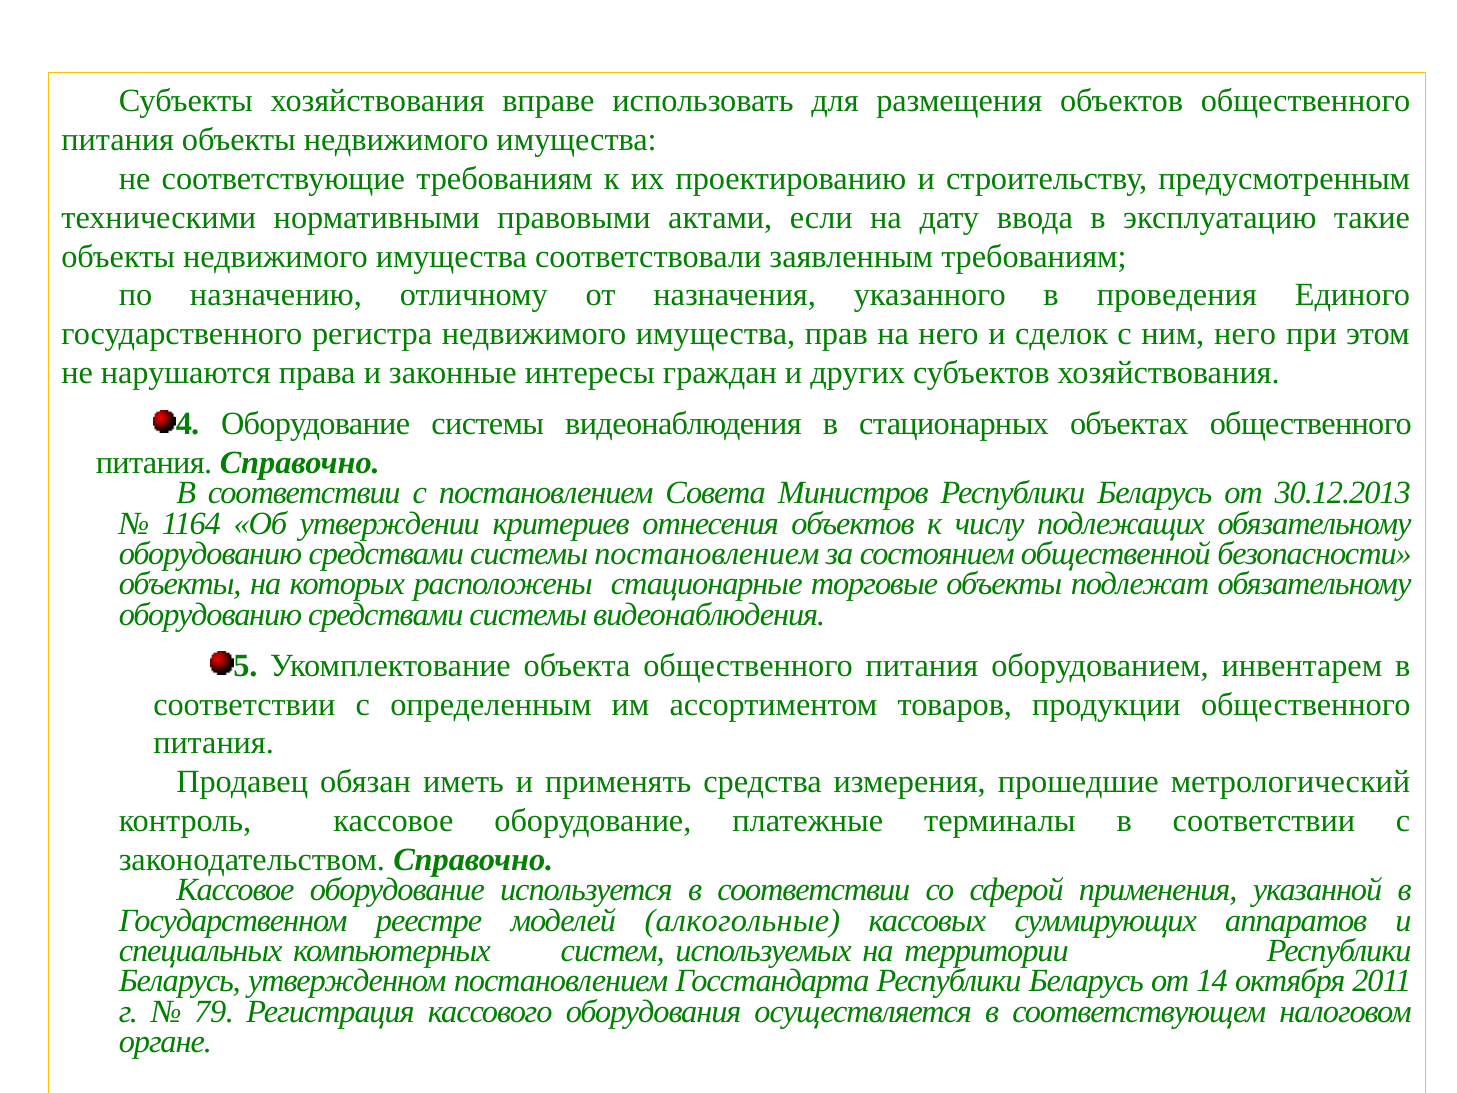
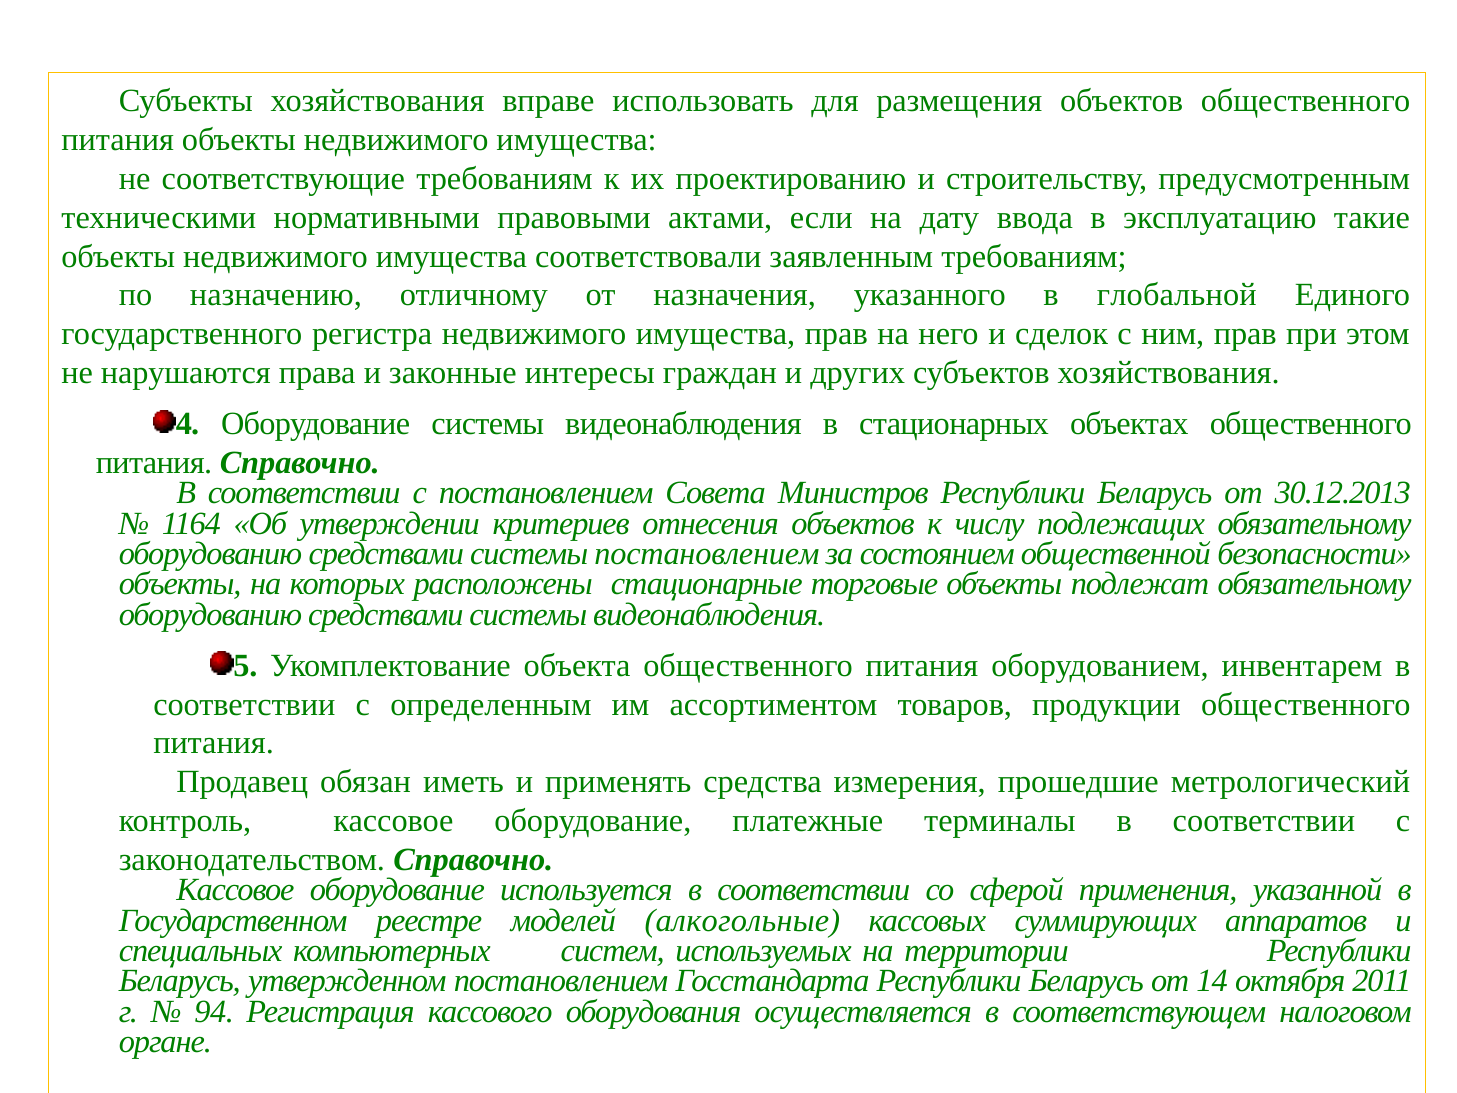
проведения: проведения -> глобальной
ним него: него -> прав
79: 79 -> 94
